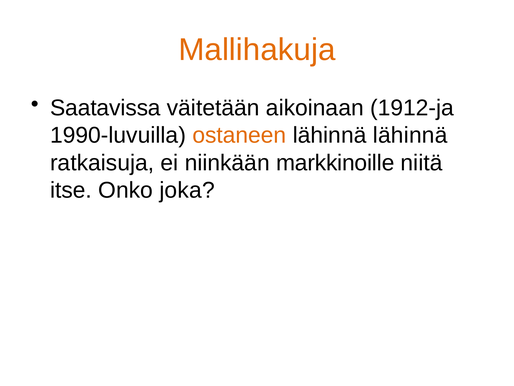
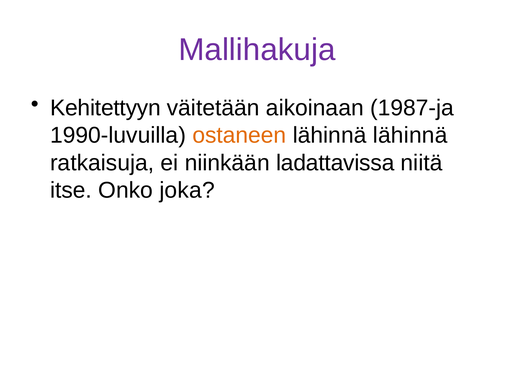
Mallihakuja colour: orange -> purple
Saatavissa: Saatavissa -> Kehitettyyn
1912-ja: 1912-ja -> 1987-ja
markkinoille: markkinoille -> ladattavissa
